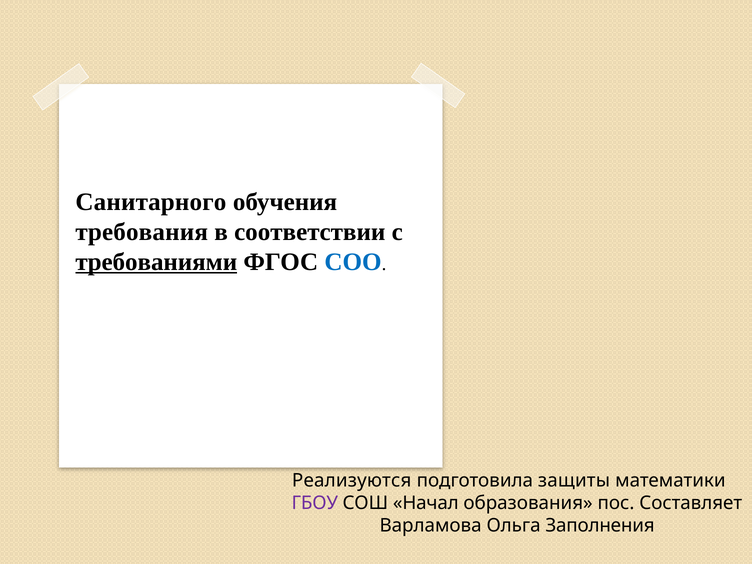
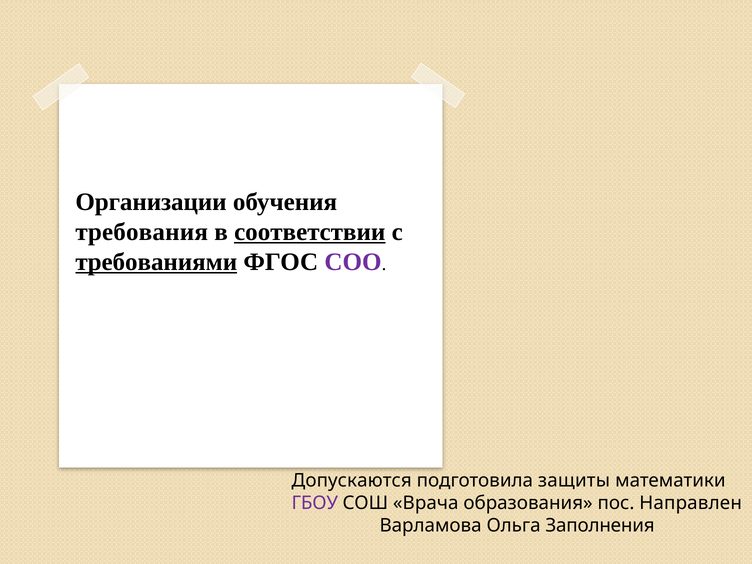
Санитарного: Санитарного -> Организации
соответствии underline: none -> present
СОО colour: blue -> purple
Реализуются: Реализуются -> Допускаются
Начал: Начал -> Врача
Составляет: Составляет -> Направлен
